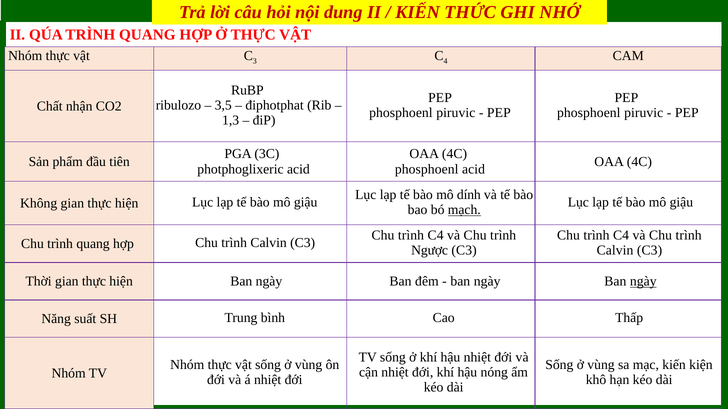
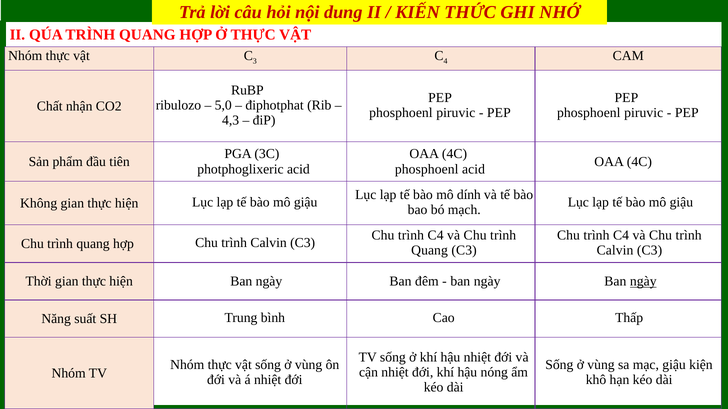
3,5: 3,5 -> 5,0
1,3: 1,3 -> 4,3
mạch underline: present -> none
Ngược at (430, 251): Ngược -> Quang
mạc kiến: kiến -> giậu
